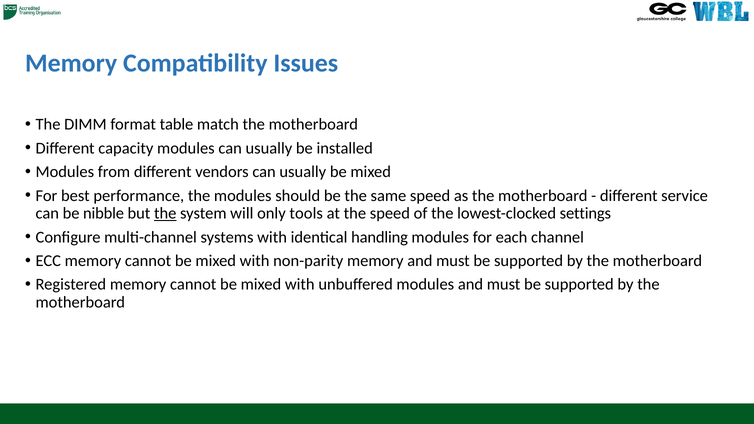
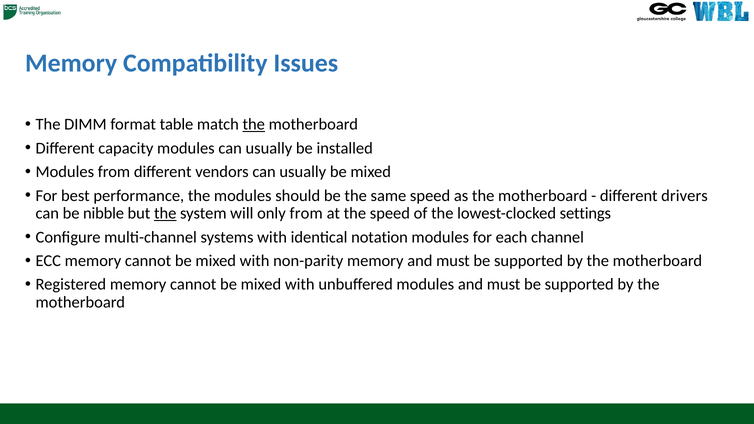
the at (254, 125) underline: none -> present
service: service -> drivers
only tools: tools -> from
handling: handling -> notation
